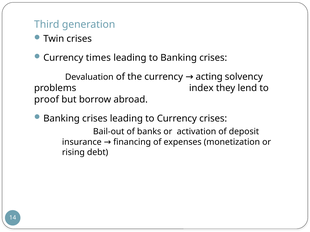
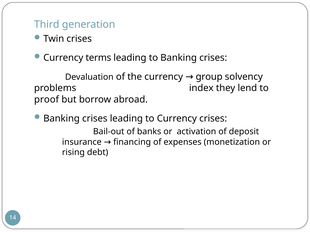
times: times -> terms
acting: acting -> group
